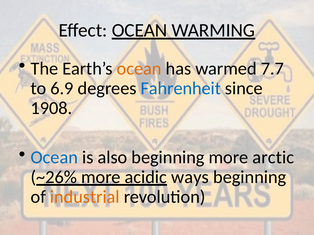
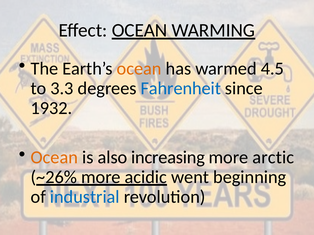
7.7: 7.7 -> 4.5
6.9: 6.9 -> 3.3
1908: 1908 -> 1932
Ocean at (54, 158) colour: blue -> orange
also beginning: beginning -> increasing
ways: ways -> went
industrial colour: orange -> blue
